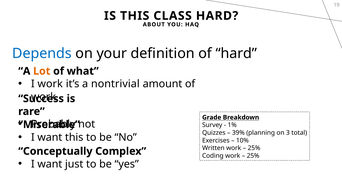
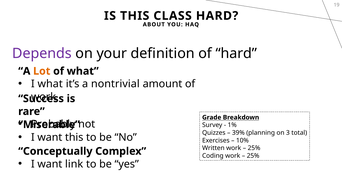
Depends colour: blue -> purple
I work: work -> what
just: just -> link
